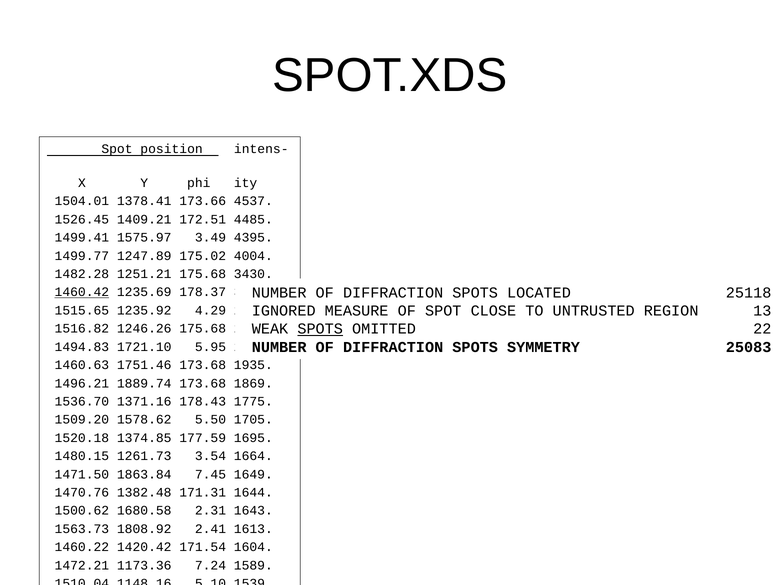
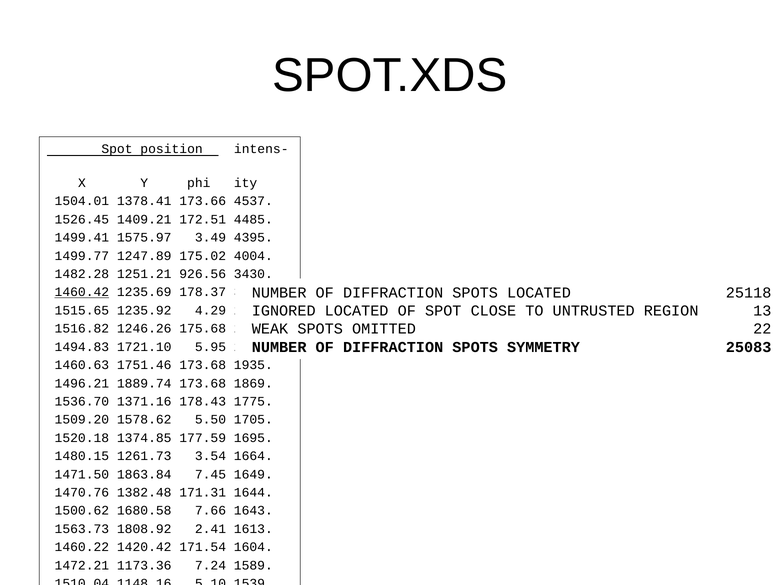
1251.21 175.68: 175.68 -> 926.56
MEASURE at (357, 311): MEASURE -> LOCATED
SPOTS at (320, 329) underline: present -> none
2.31: 2.31 -> 7.66
